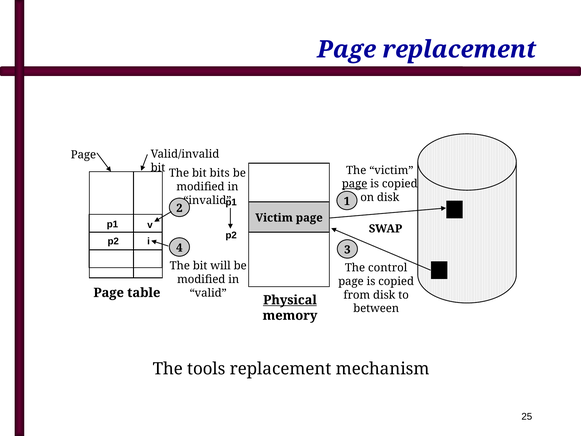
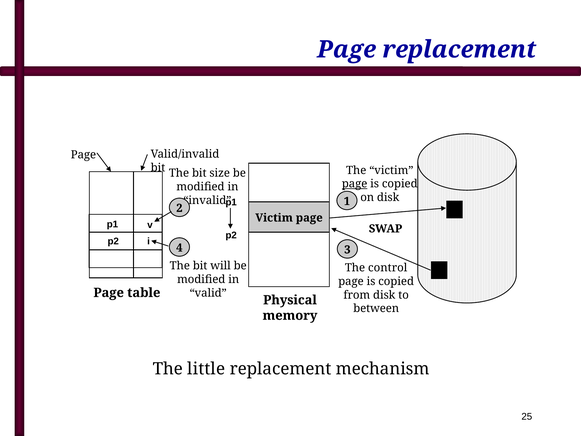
bits: bits -> size
Physical underline: present -> none
tools: tools -> little
